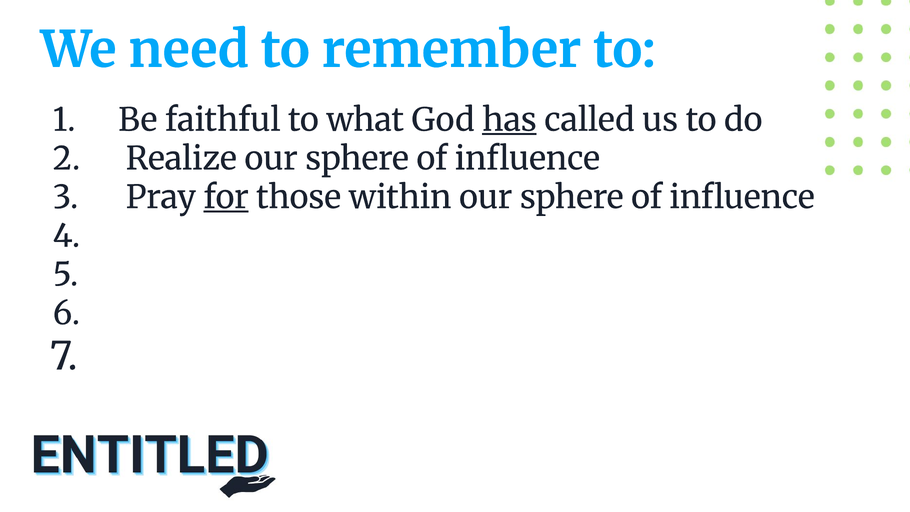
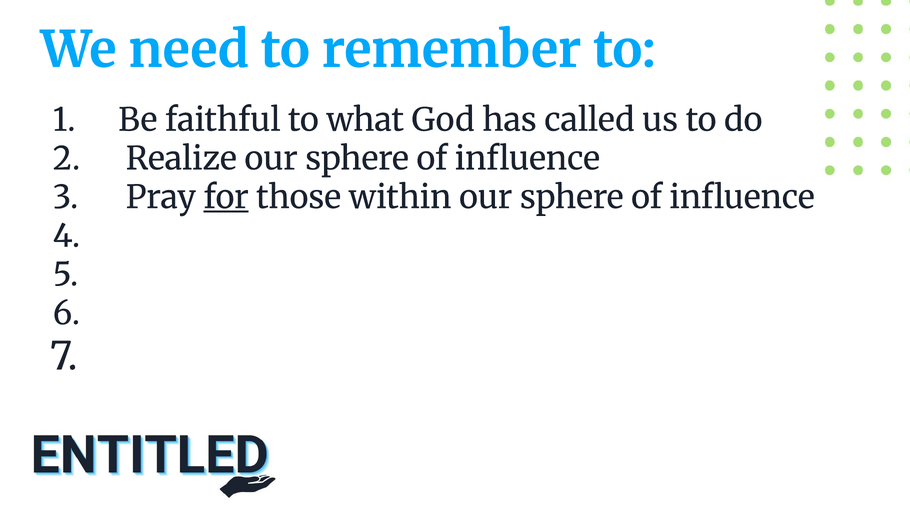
has underline: present -> none
